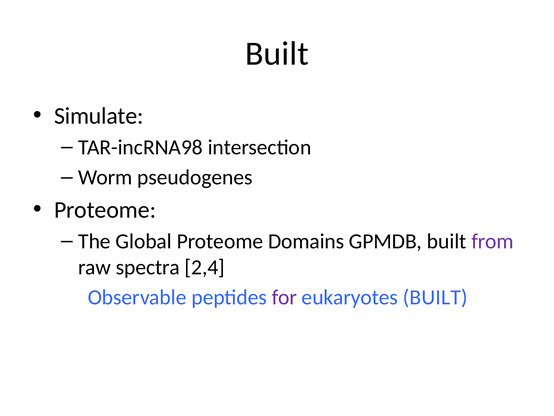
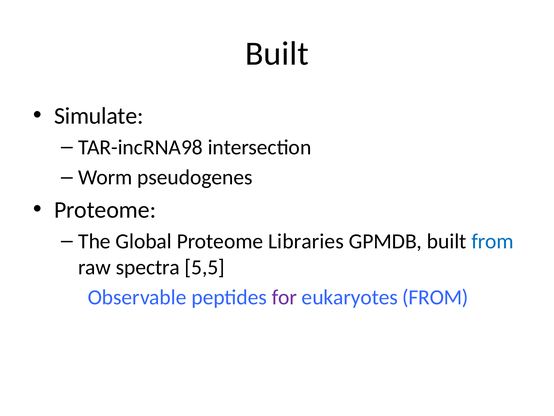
Domains: Domains -> Libraries
from at (493, 241) colour: purple -> blue
2,4: 2,4 -> 5,5
eukaryotes BUILT: BUILT -> FROM
